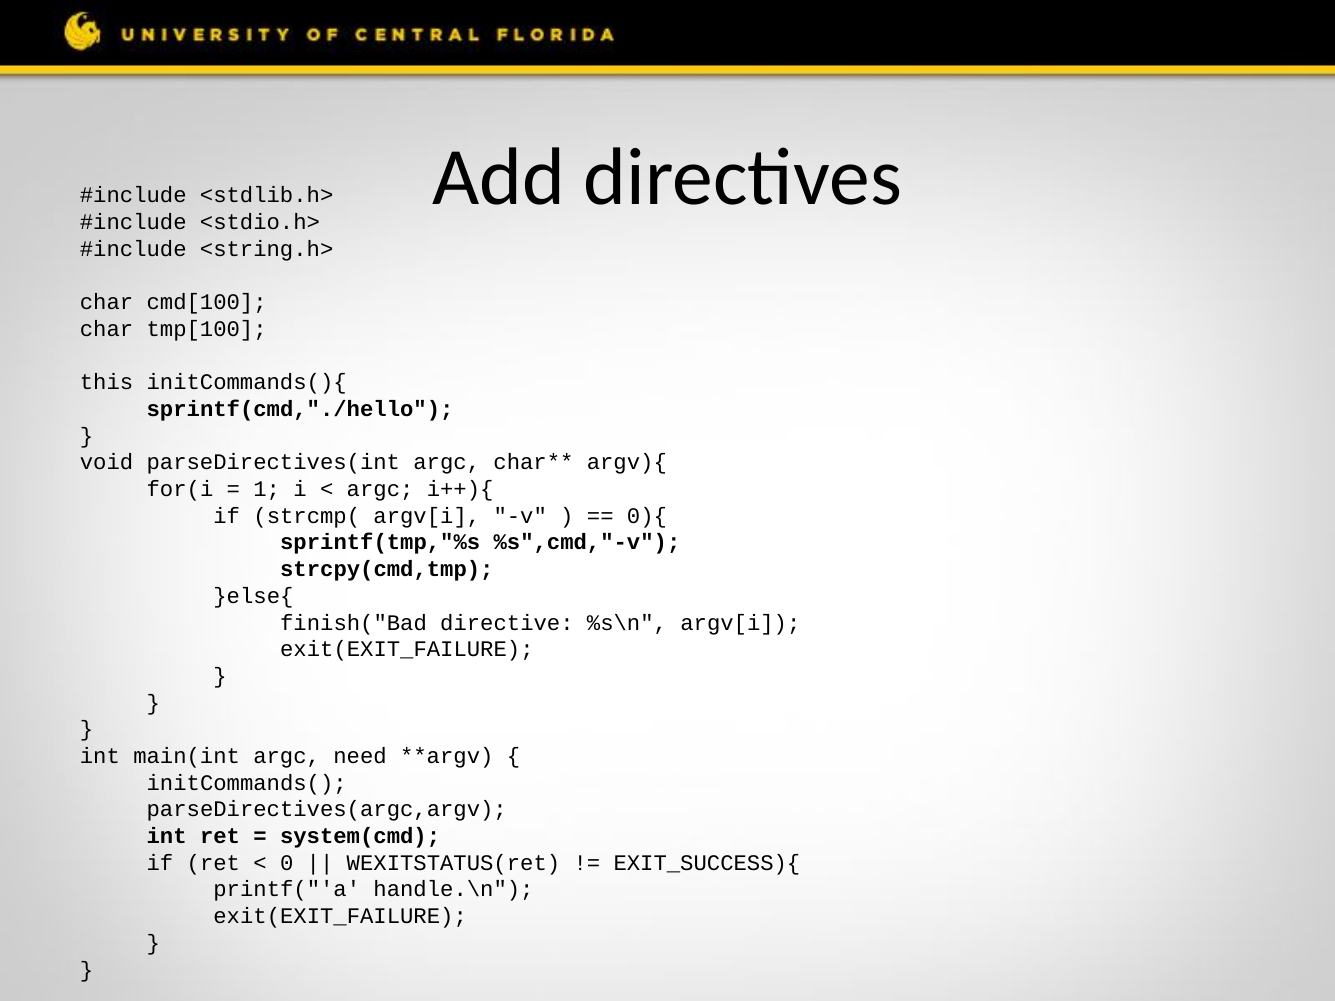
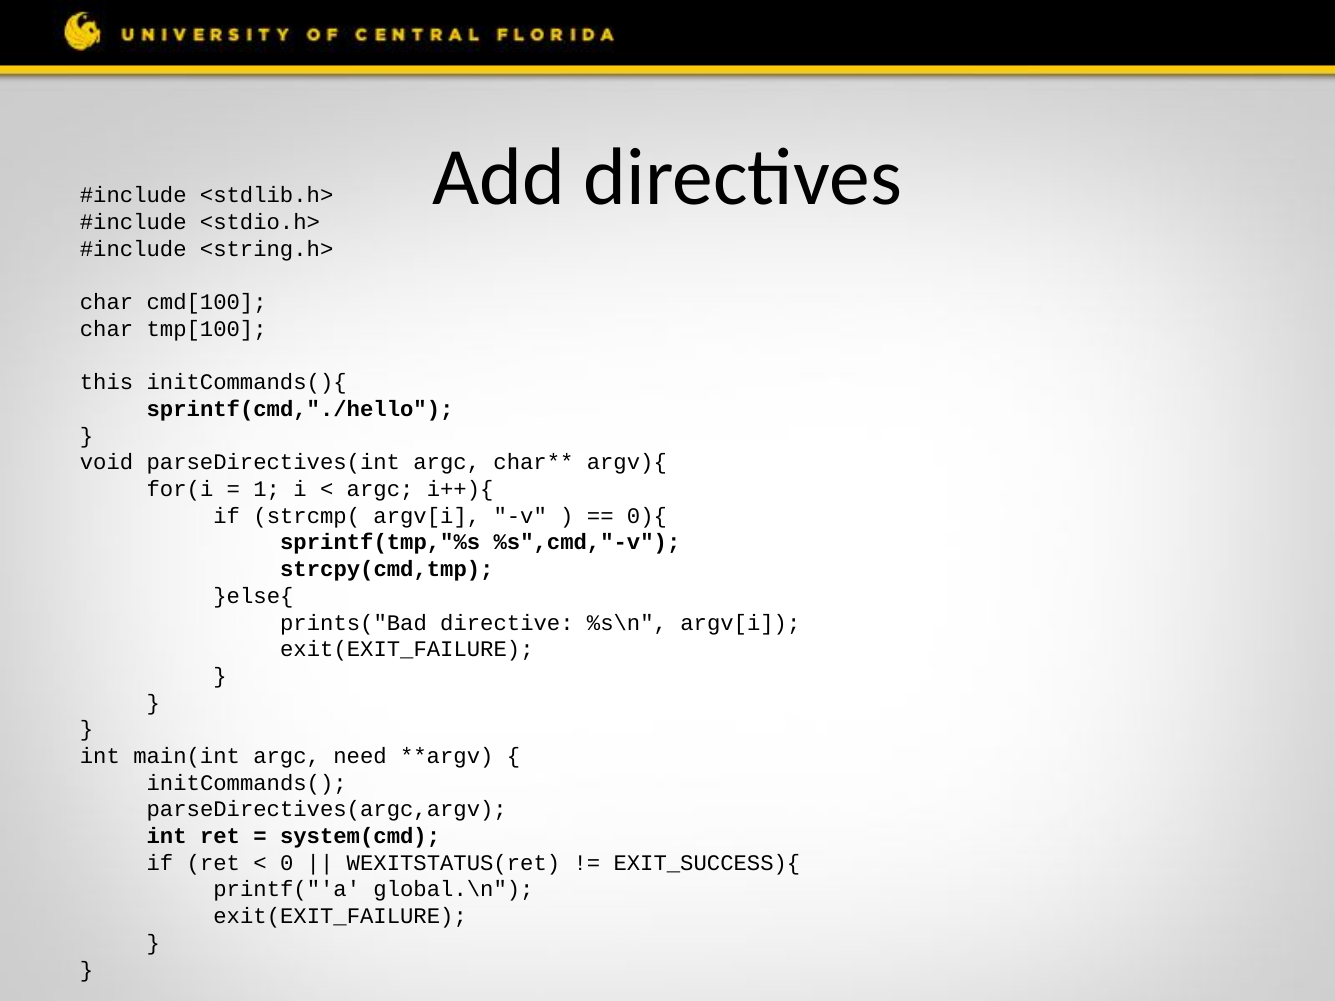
finish("Bad: finish("Bad -> prints("Bad
handle.\n: handle.\n -> global.\n
